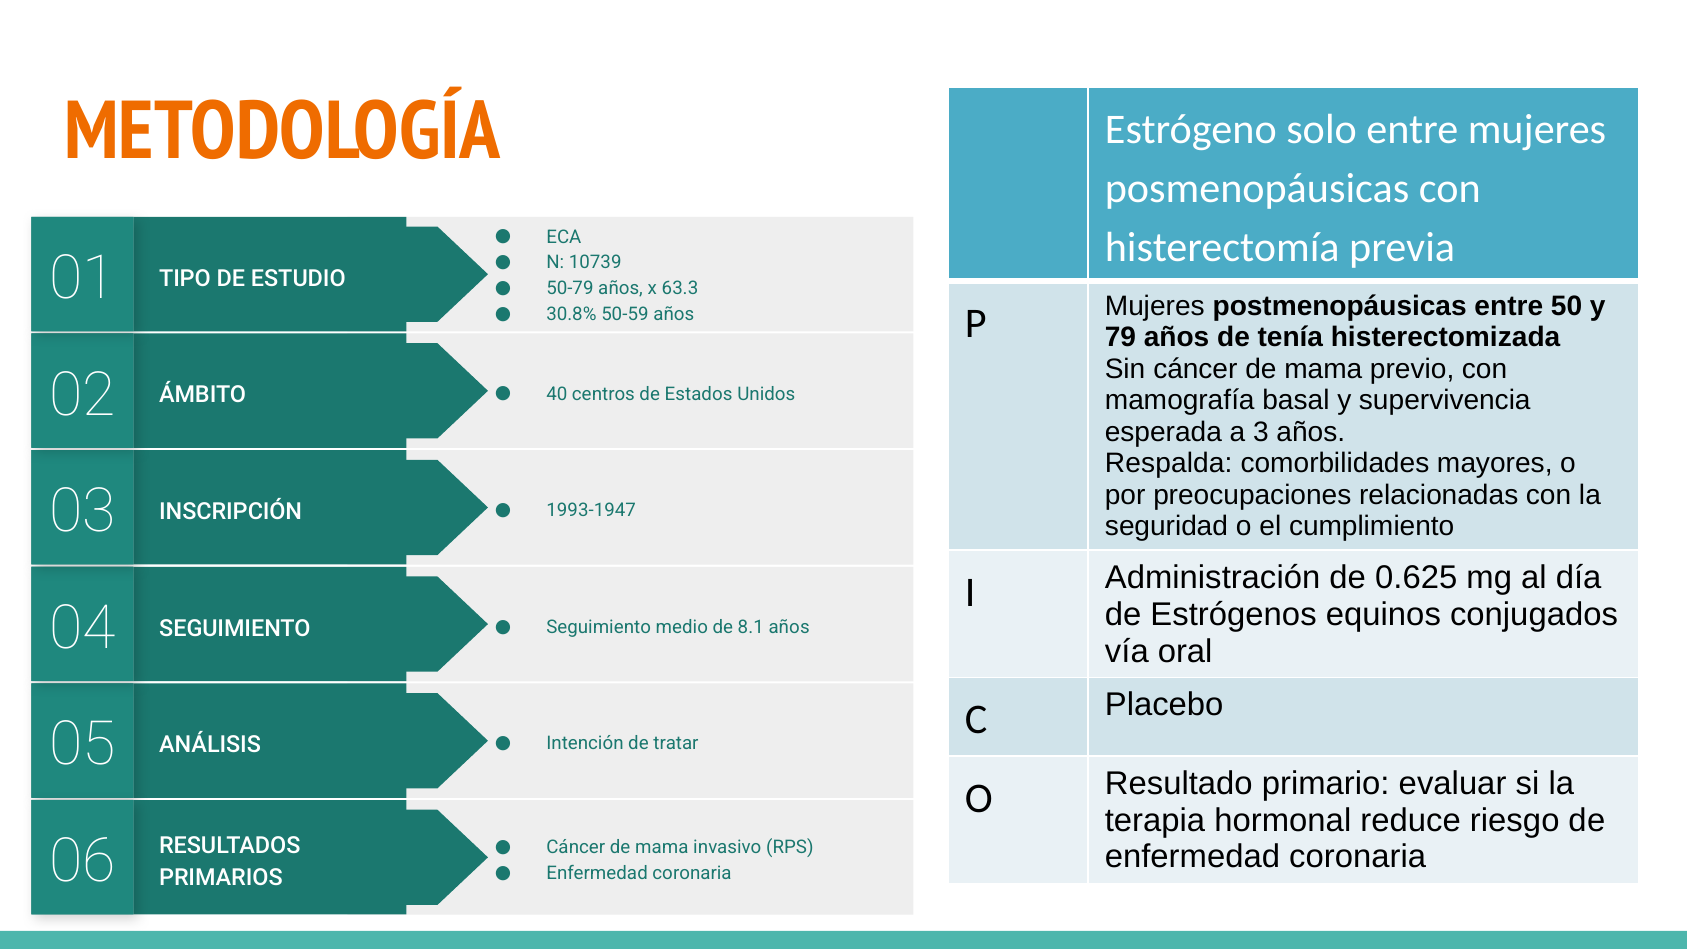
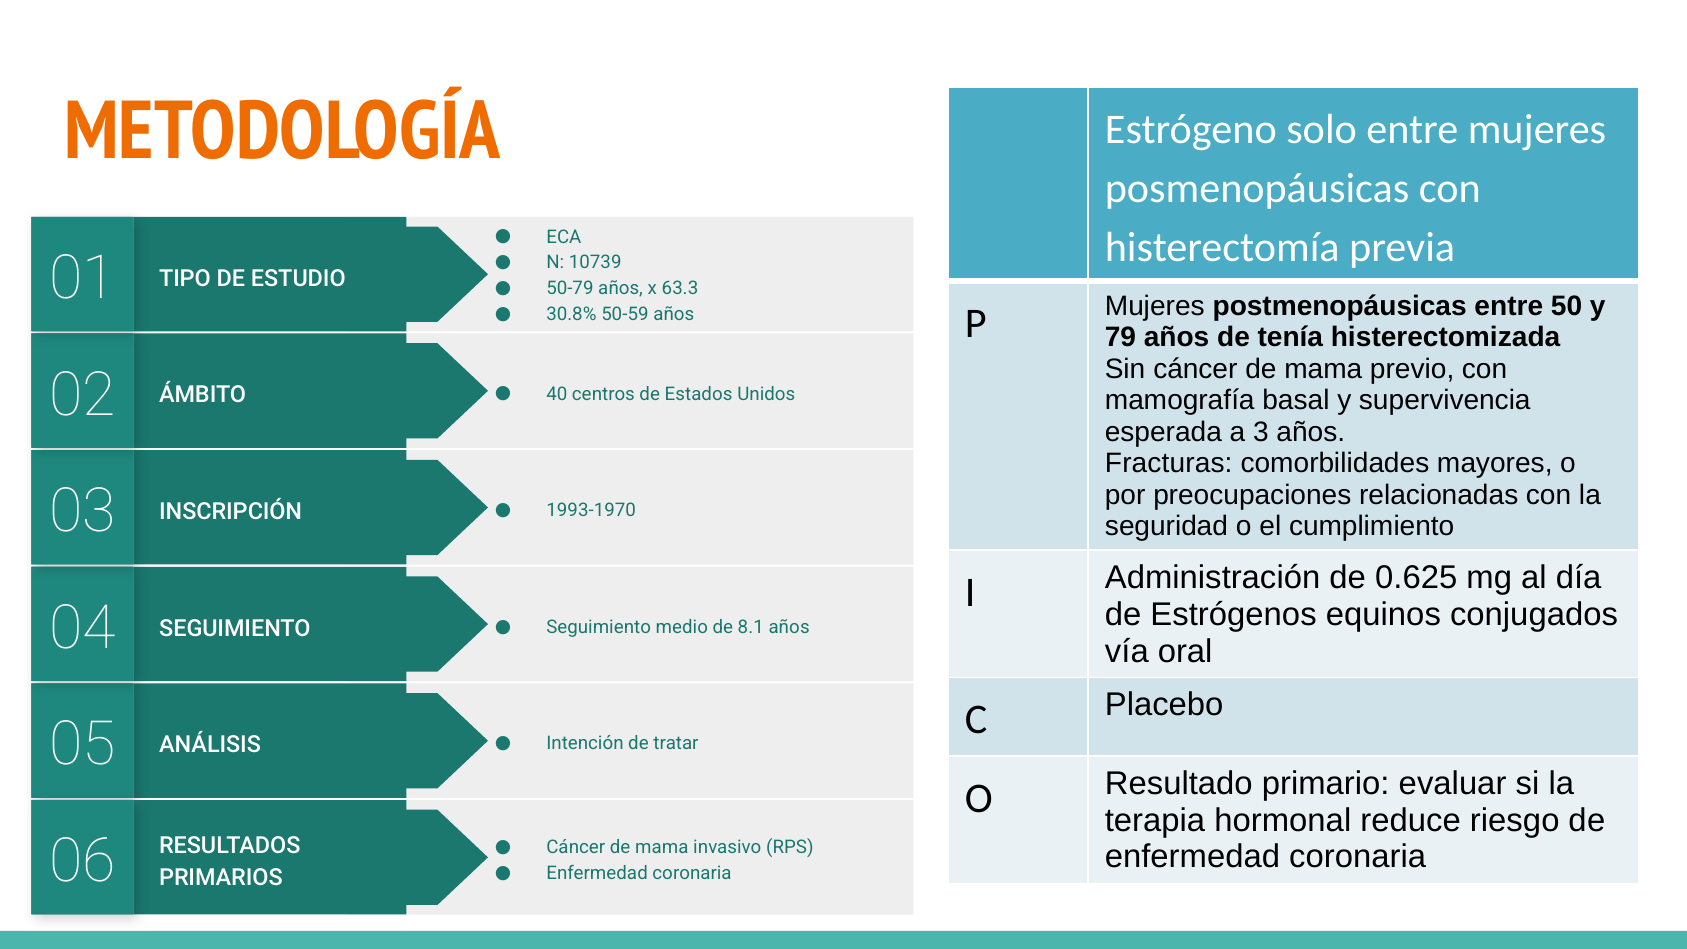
Respalda: Respalda -> Fracturas
1993-1947: 1993-1947 -> 1993-1970
